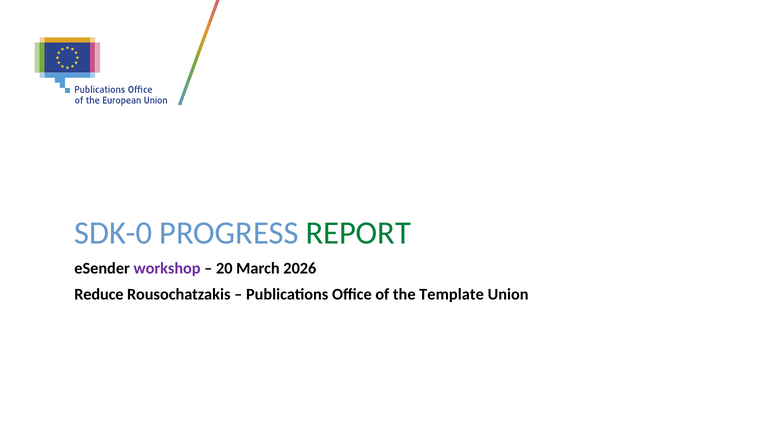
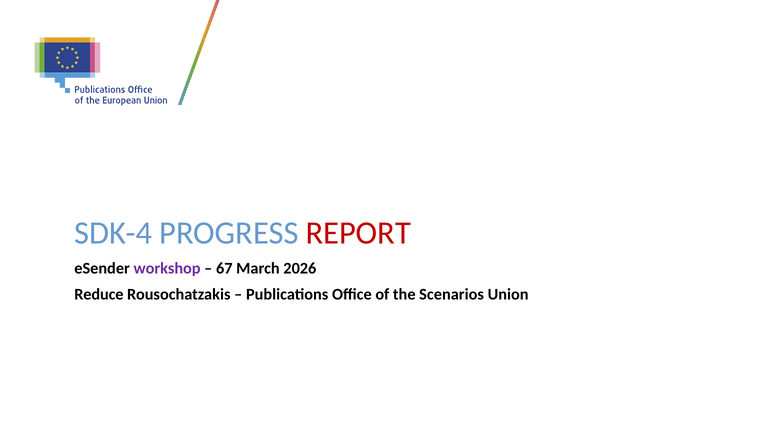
SDK-0: SDK-0 -> SDK-4
REPORT colour: green -> red
20: 20 -> 67
Template: Template -> Scenarios
